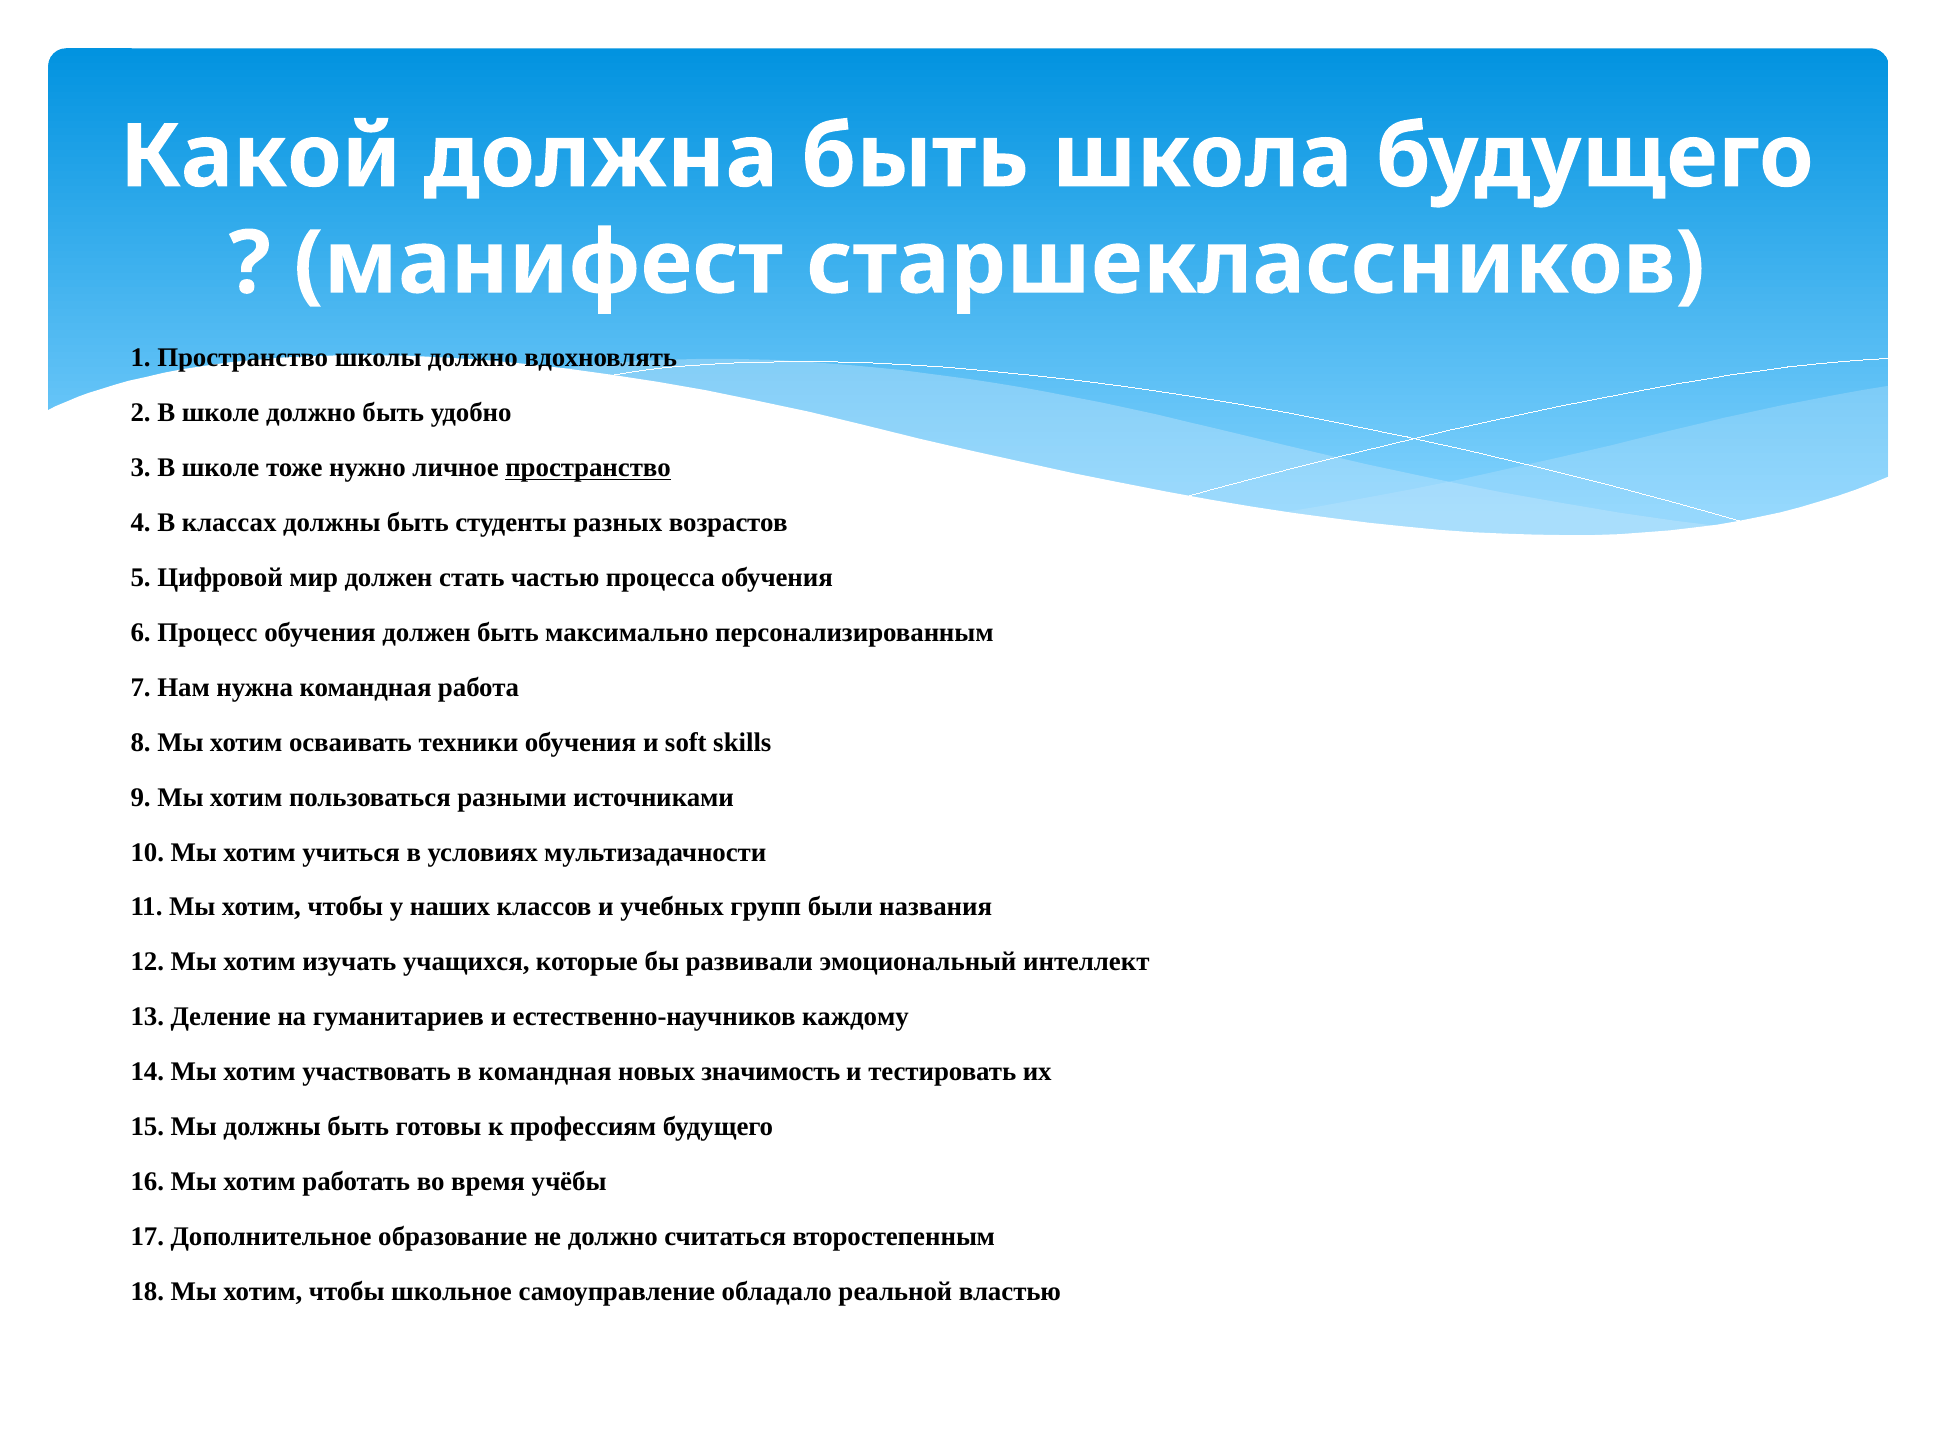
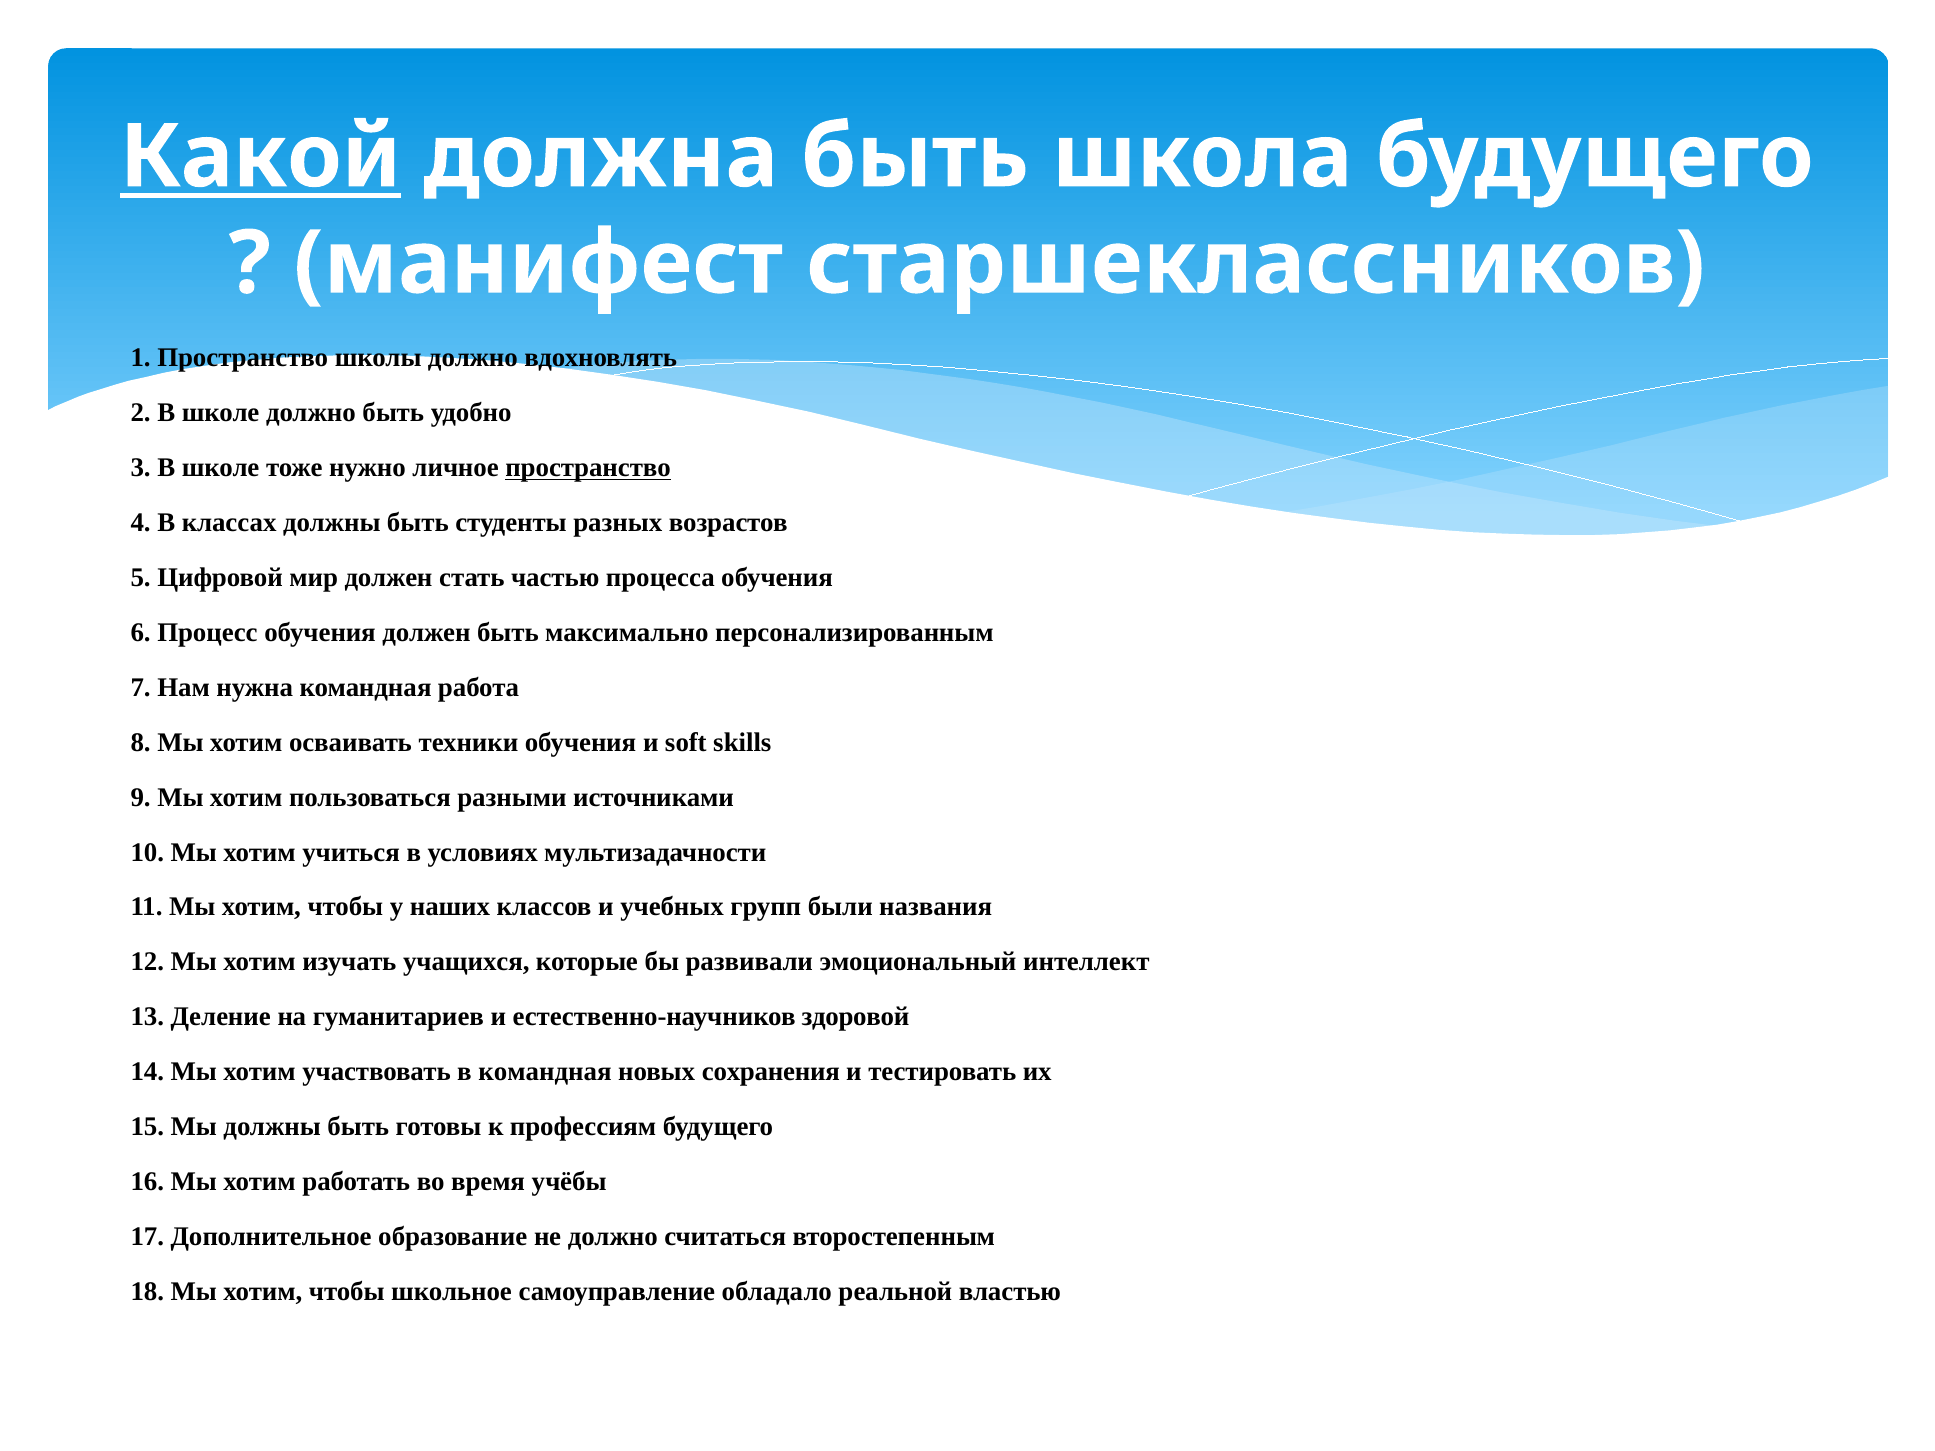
Какой underline: none -> present
каждому: каждому -> здоровой
значимость: значимость -> сохранения
